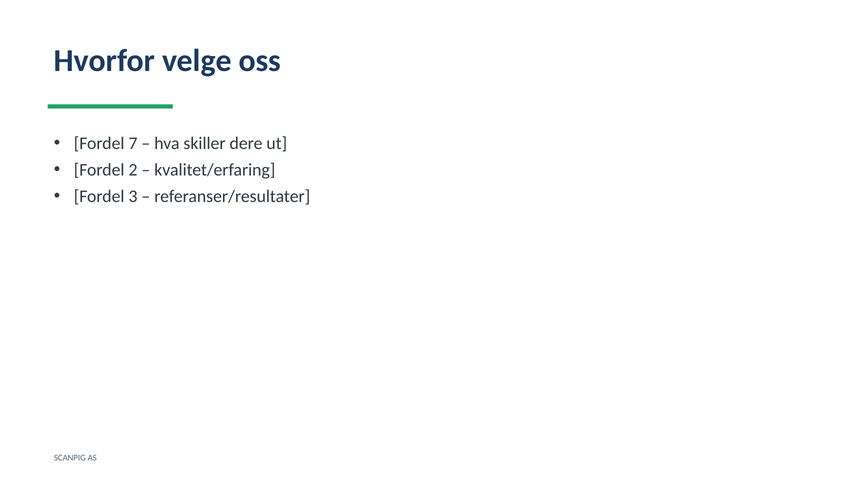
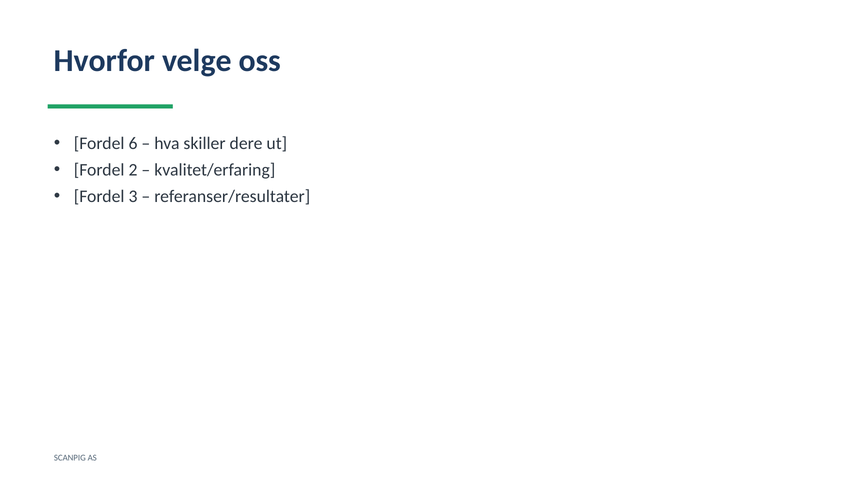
7: 7 -> 6
